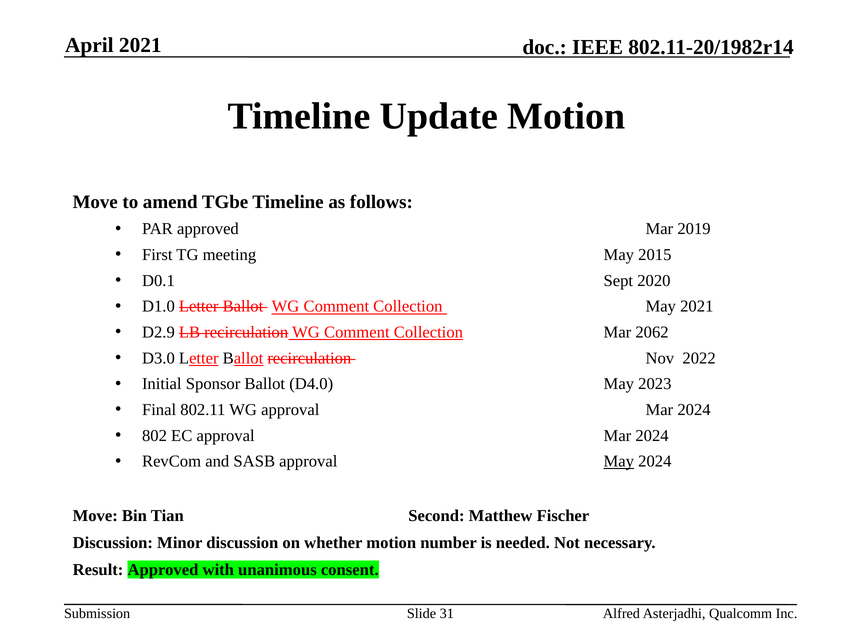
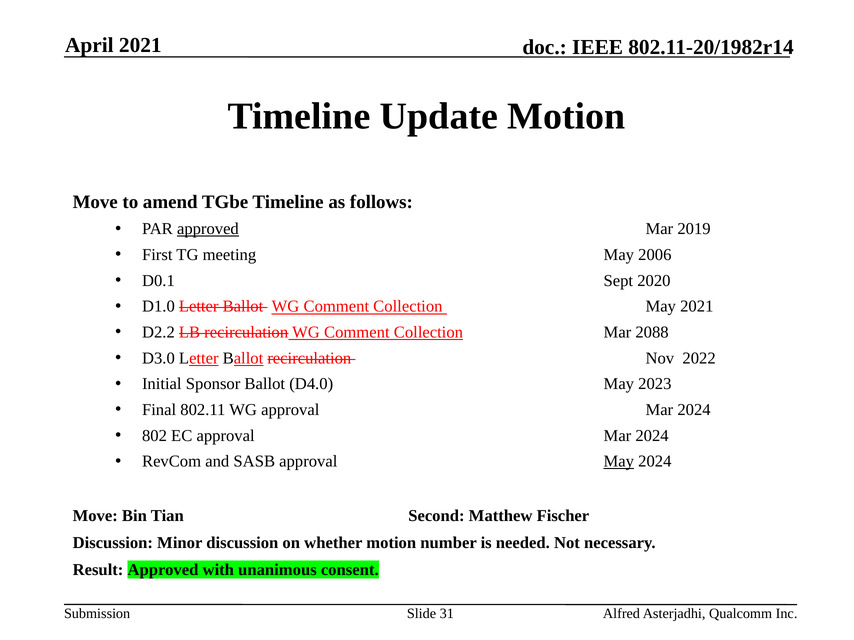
approved at (208, 229) underline: none -> present
2015: 2015 -> 2006
D2.9: D2.9 -> D2.2
2062: 2062 -> 2088
